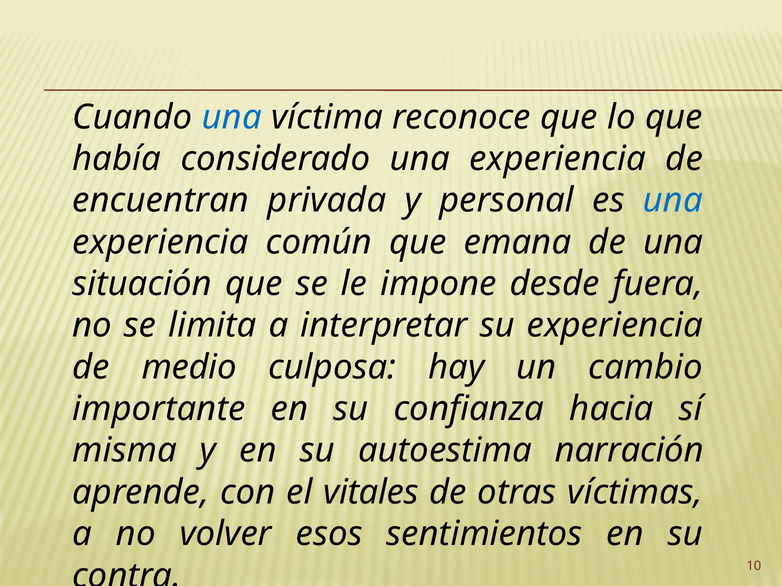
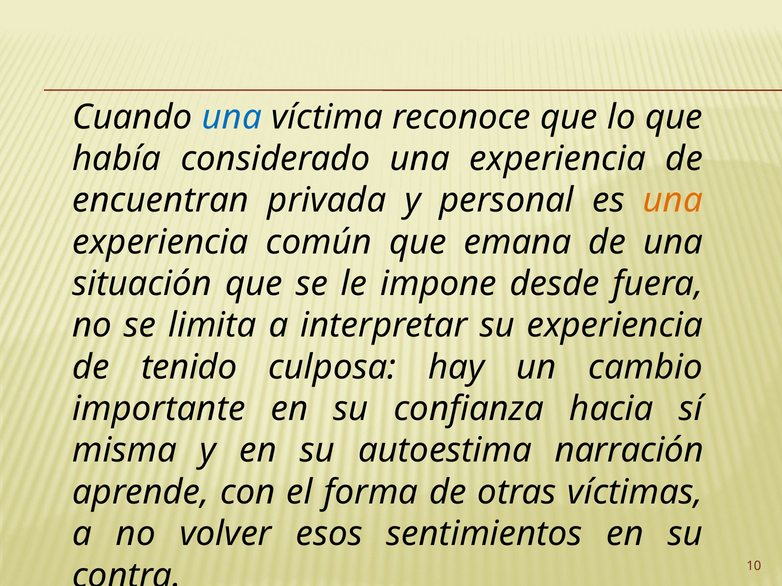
una at (673, 201) colour: blue -> orange
medio: medio -> tenido
vitales: vitales -> forma
